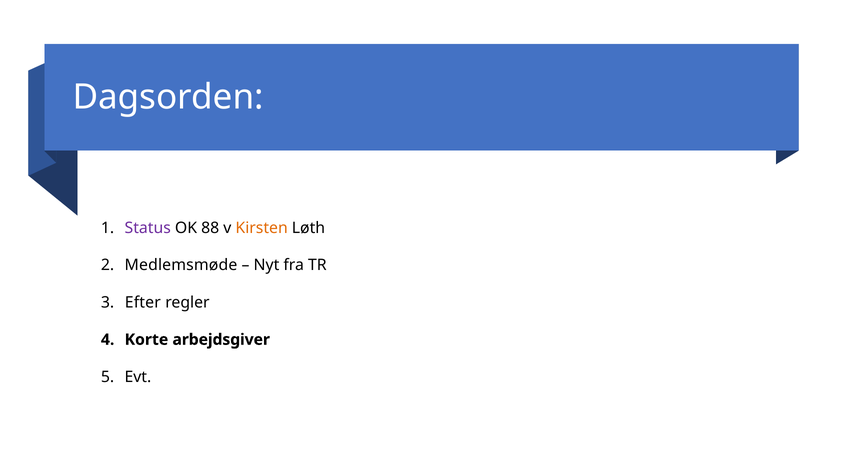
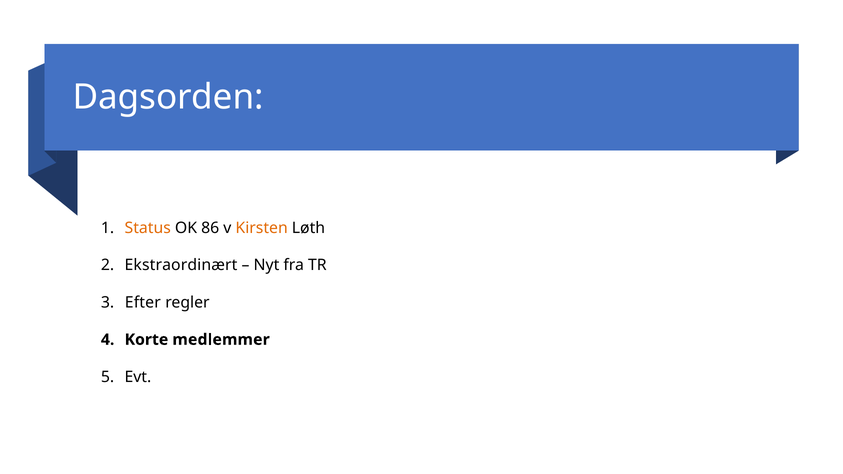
Status colour: purple -> orange
88: 88 -> 86
Medlemsmøde: Medlemsmøde -> Ekstraordinært
arbejdsgiver: arbejdsgiver -> medlemmer
